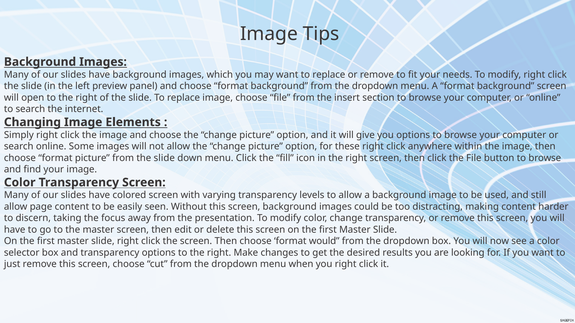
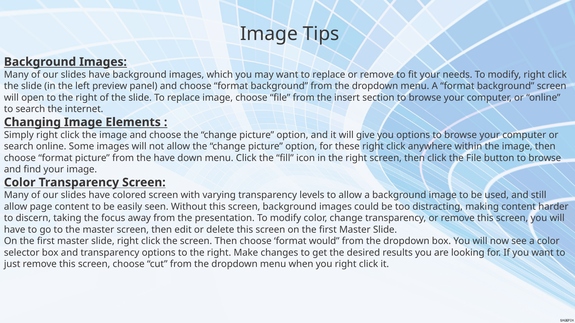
from the slide: slide -> have
